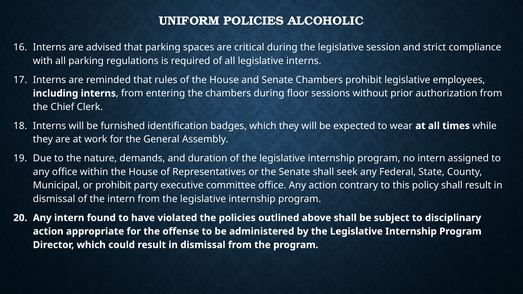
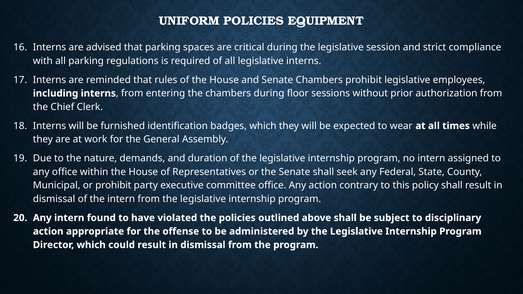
ALCOHOLIC: ALCOHOLIC -> EQUIPMENT
